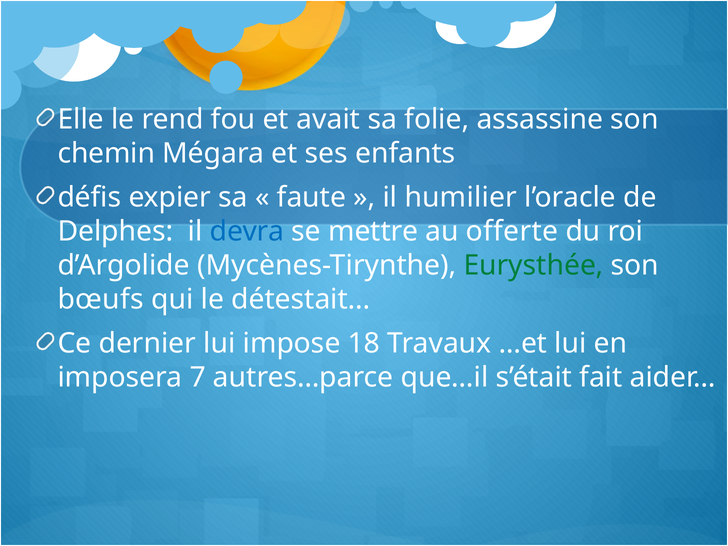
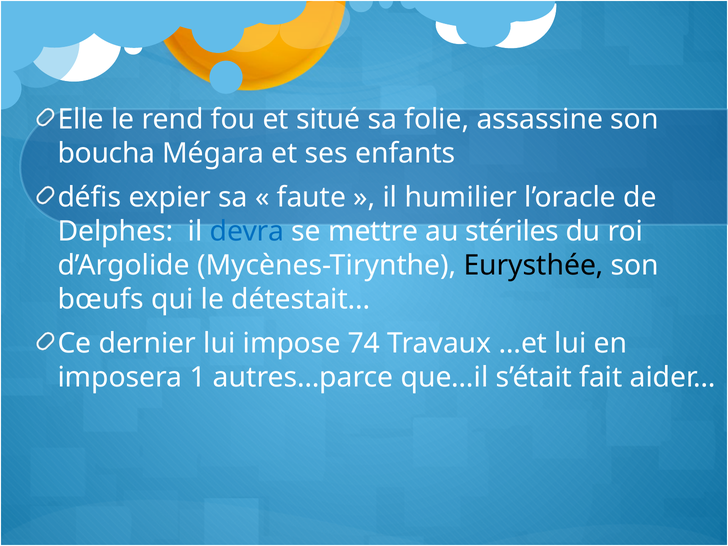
avait: avait -> situé
chemin: chemin -> boucha
offerte: offerte -> stériles
Eurysthée colour: green -> black
18: 18 -> 74
7: 7 -> 1
